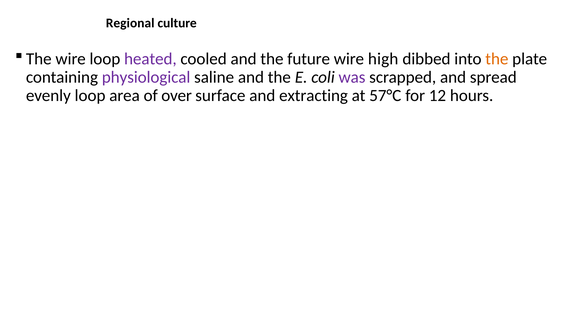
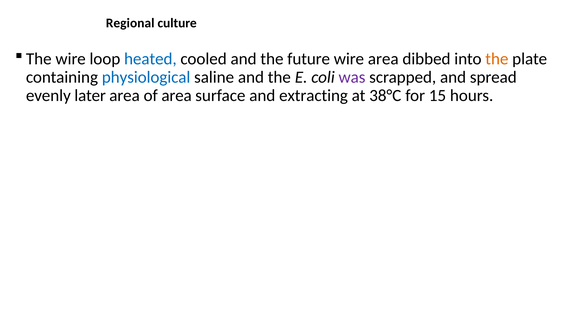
heated colour: purple -> blue
wire high: high -> area
physiological colour: purple -> blue
evenly loop: loop -> later
of over: over -> area
57°C: 57°C -> 38°C
12: 12 -> 15
